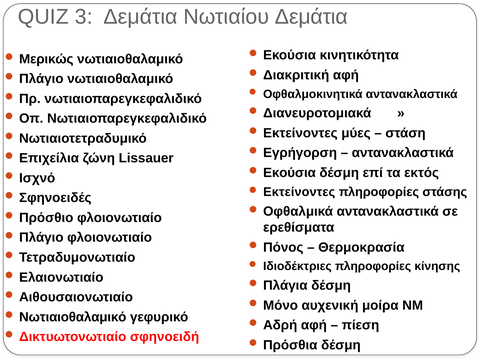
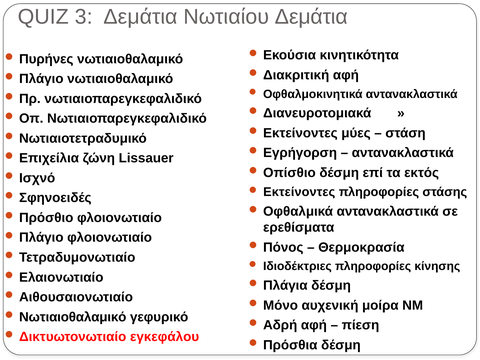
Μερικώς: Μερικώς -> Πυρήνες
Εκούσια at (289, 173): Εκούσια -> Οπίσθιο
σφηνοειδή: σφηνοειδή -> εγκεφάλου
